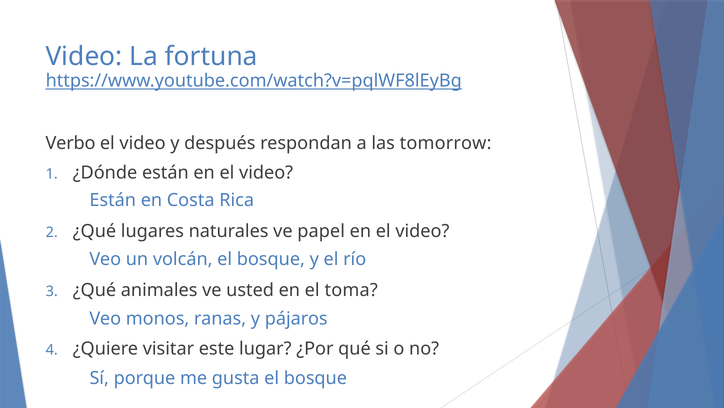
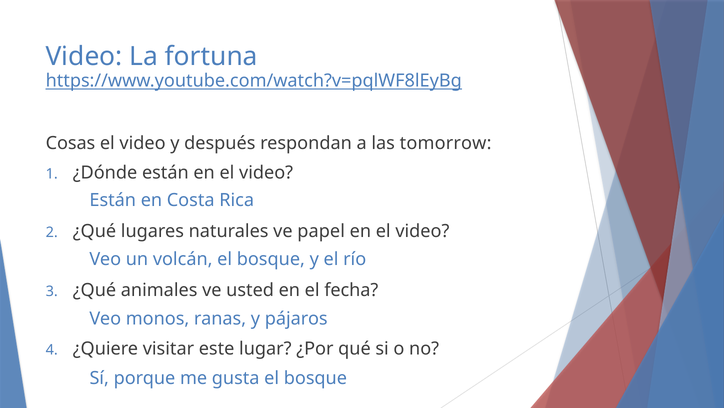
Verbo: Verbo -> Cosas
toma: toma -> fecha
